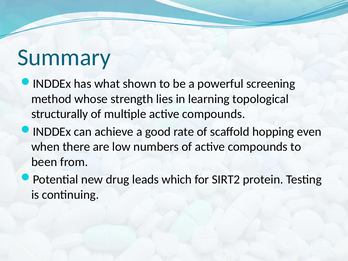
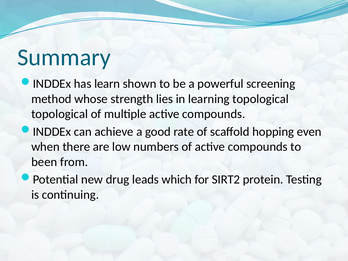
what: what -> learn
structurally at (60, 114): structurally -> topological
